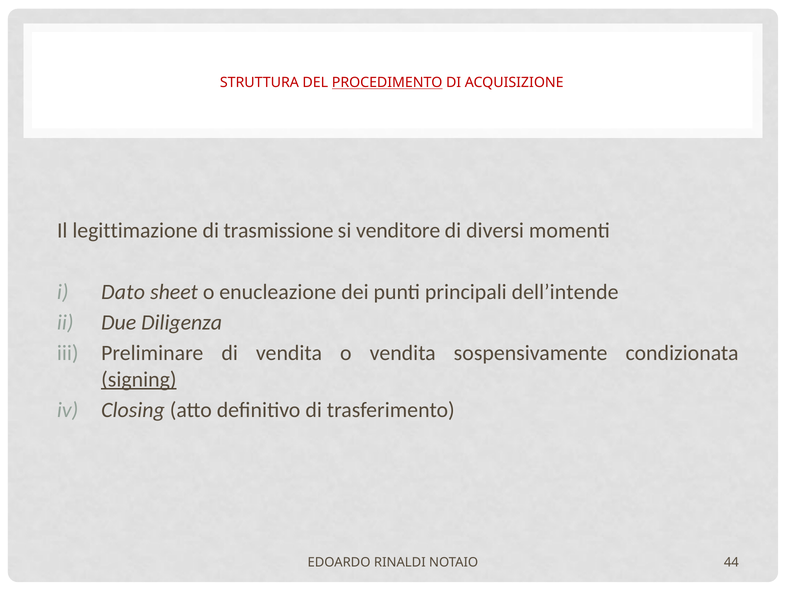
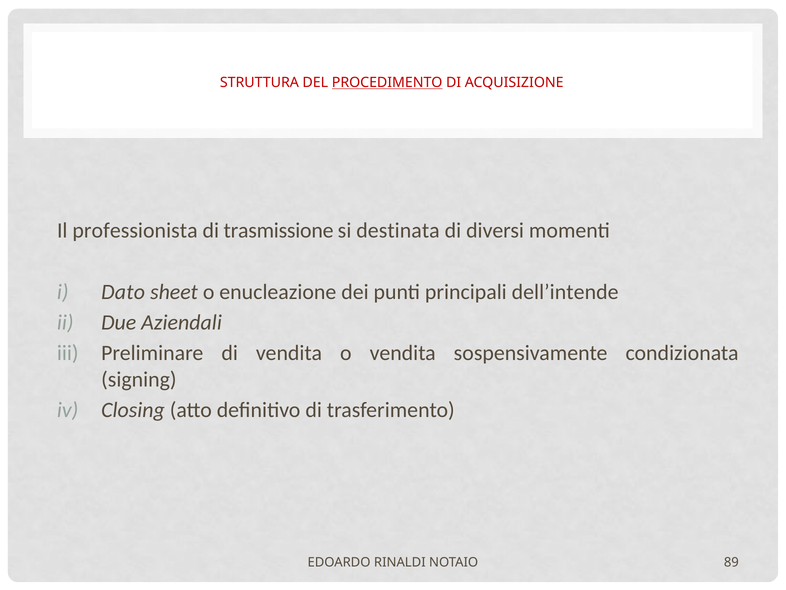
legittimazione: legittimazione -> professionista
venditore: venditore -> destinata
Diligenza: Diligenza -> Aziendali
signing underline: present -> none
44: 44 -> 89
